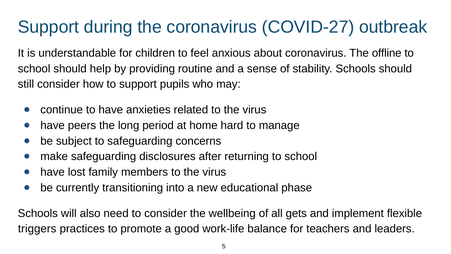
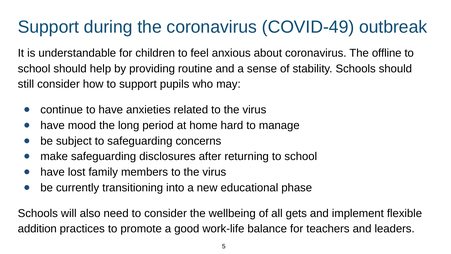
COVID-27: COVID-27 -> COVID-49
peers: peers -> mood
triggers: triggers -> addition
